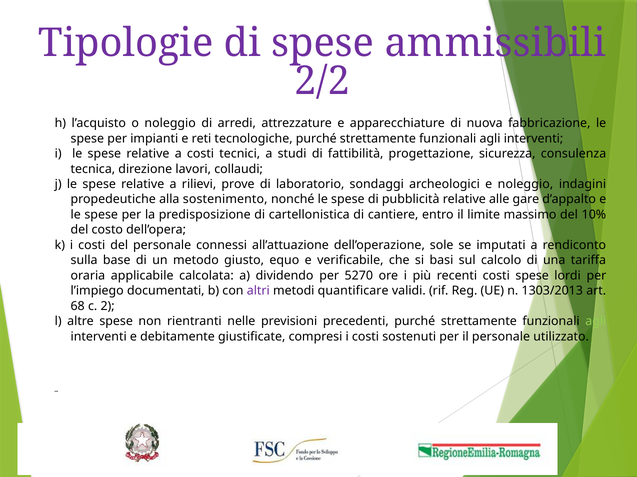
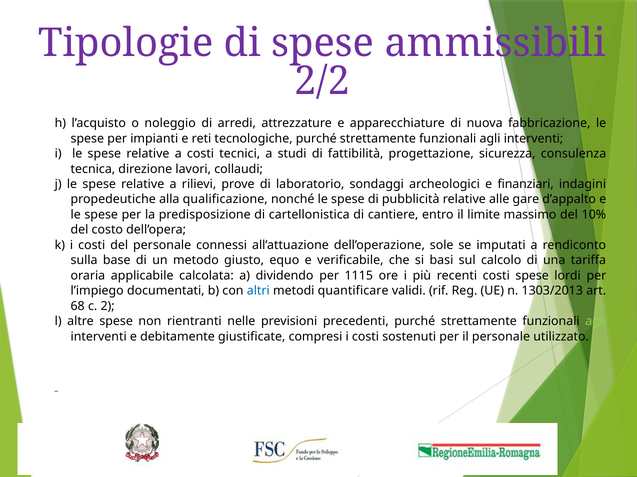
e noleggio: noleggio -> finanziari
sostenimento: sostenimento -> qualificazione
5270: 5270 -> 1115
altri colour: purple -> blue
